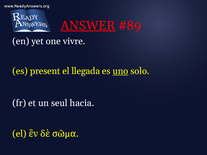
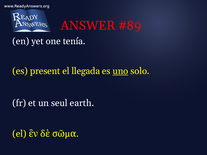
ANSWER underline: present -> none
vivre: vivre -> tenía
hacia: hacia -> earth
